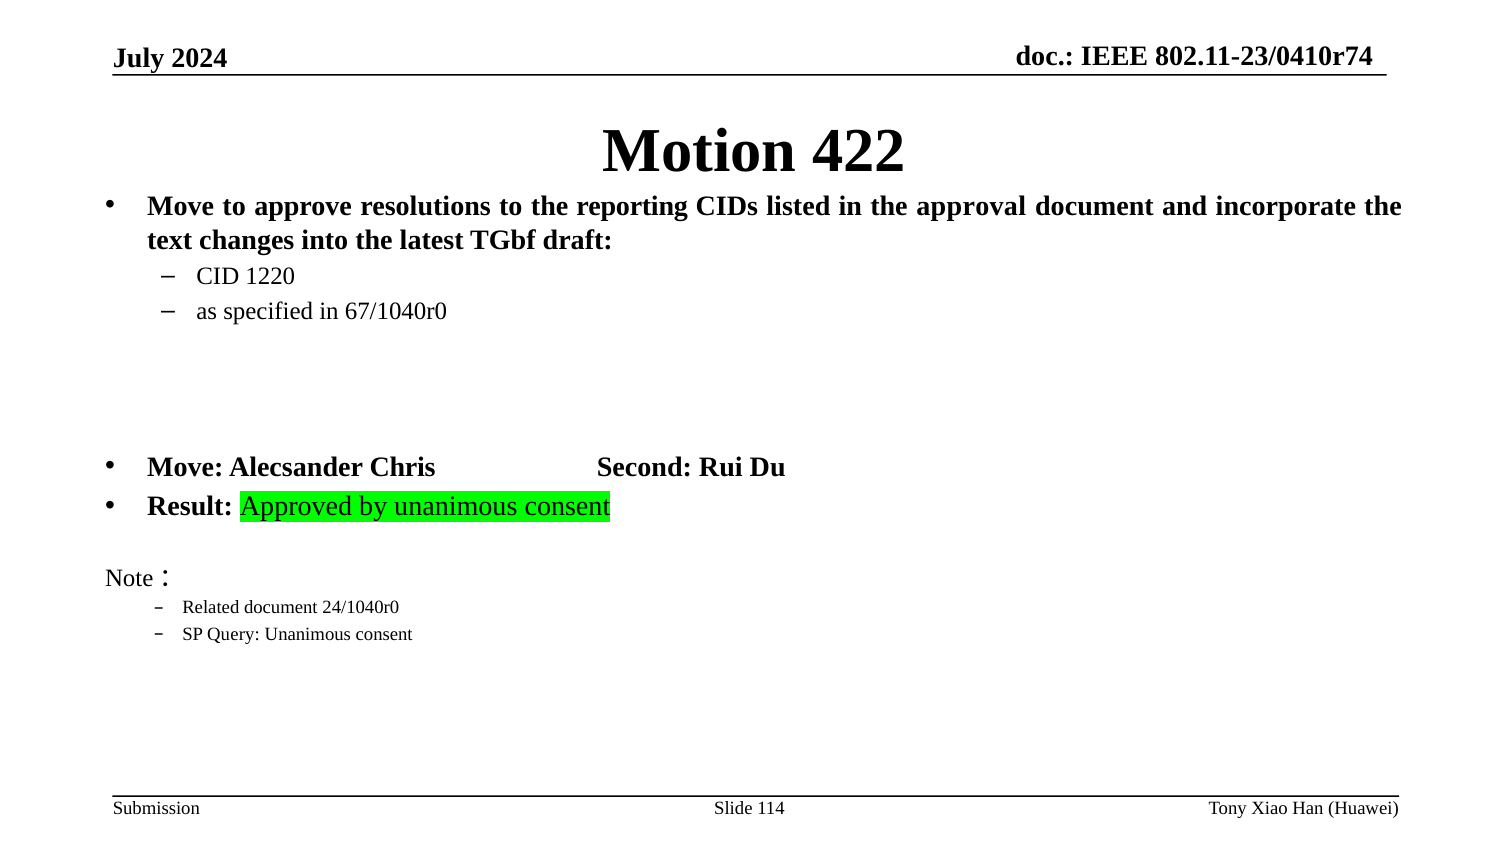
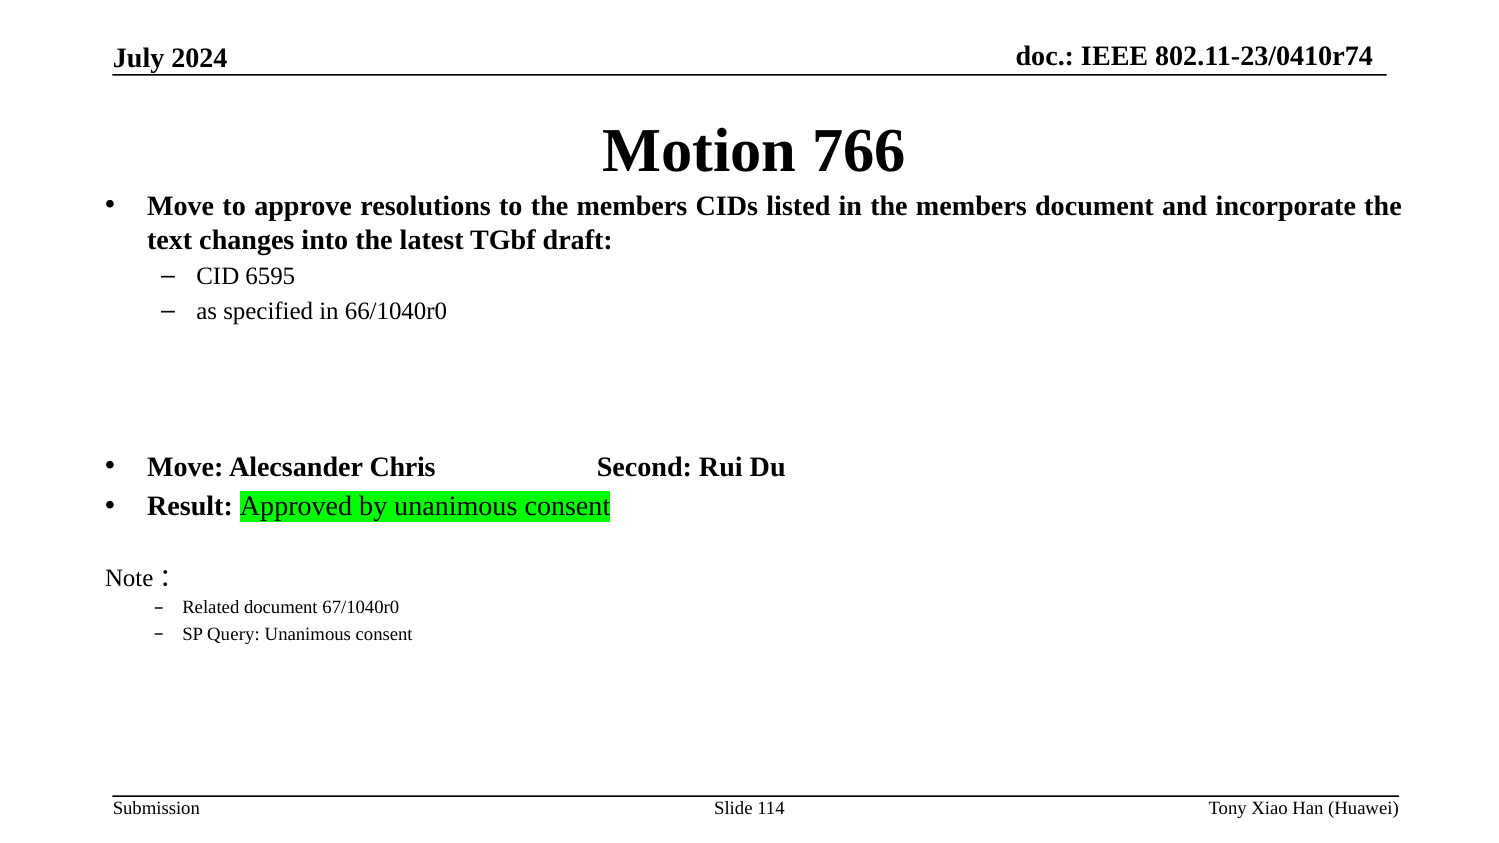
422: 422 -> 766
to the reporting: reporting -> members
in the approval: approval -> members
1220: 1220 -> 6595
67/1040r0: 67/1040r0 -> 66/1040r0
24/1040r0: 24/1040r0 -> 67/1040r0
